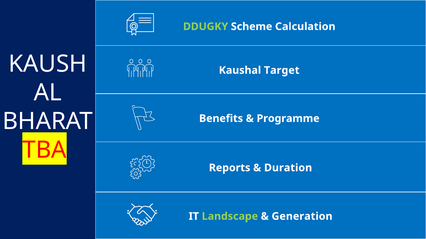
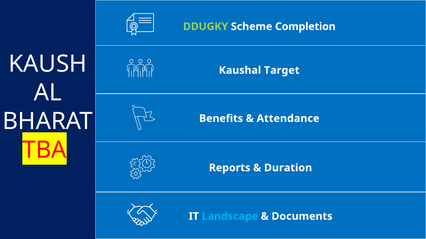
Calculation: Calculation -> Completion
Programme: Programme -> Attendance
Landscape colour: light green -> light blue
Generation: Generation -> Documents
